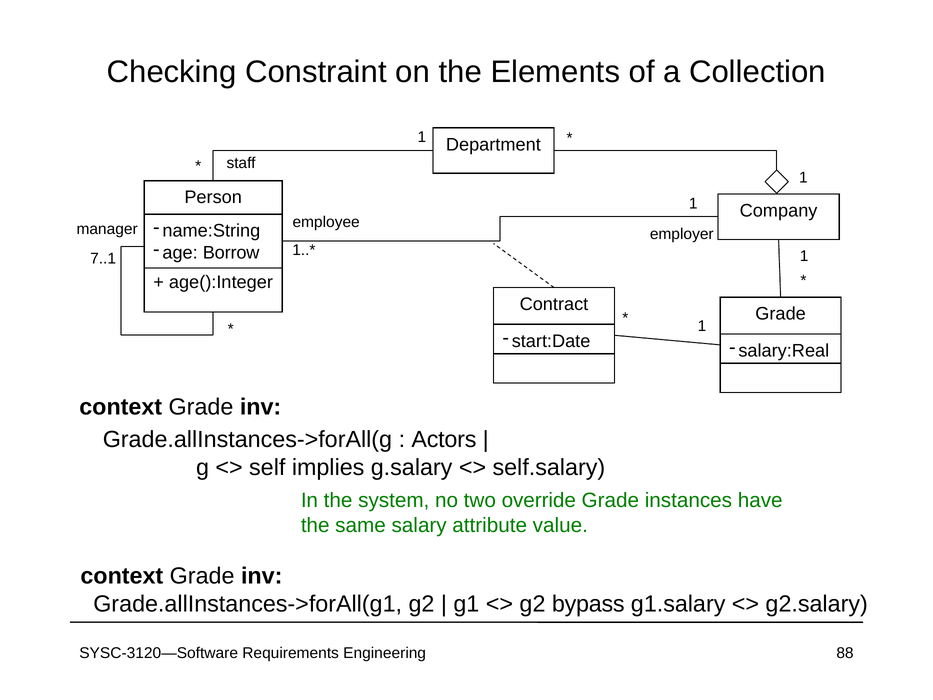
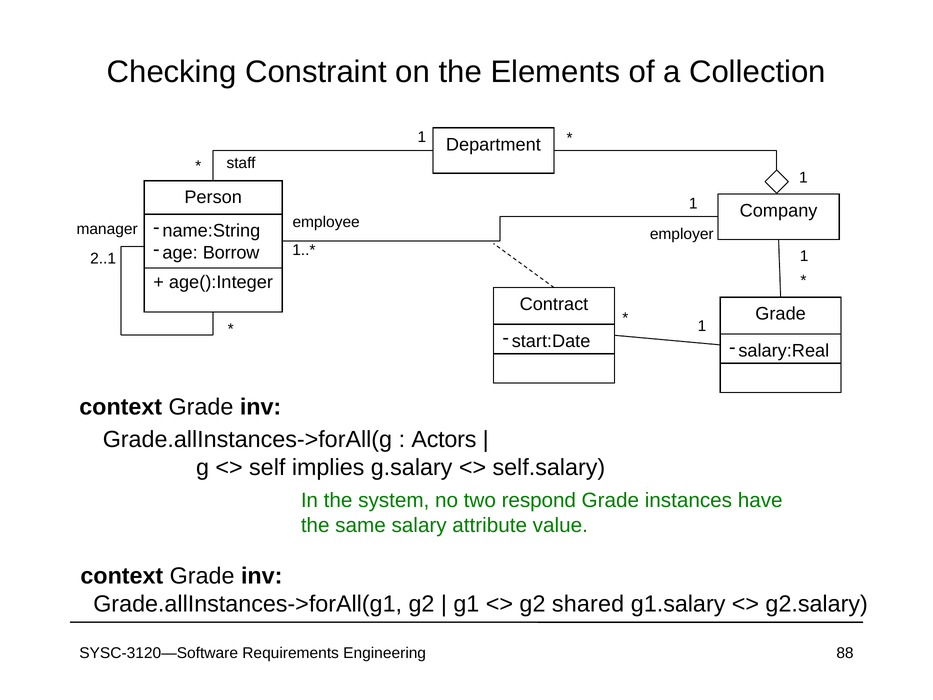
7..1: 7..1 -> 2..1
override: override -> respond
bypass: bypass -> shared
